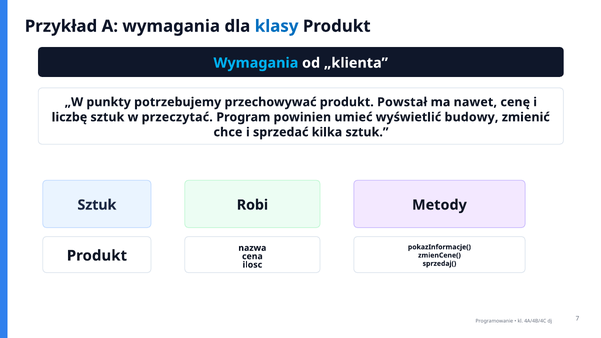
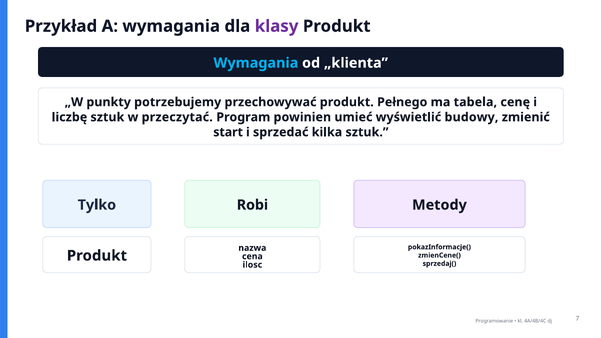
klasy colour: blue -> purple
Powstał: Powstał -> Pełnego
nawet: nawet -> tabela
chce: chce -> start
Sztuk at (97, 205): Sztuk -> Tylko
